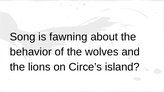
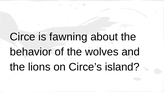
Song: Song -> Circe
